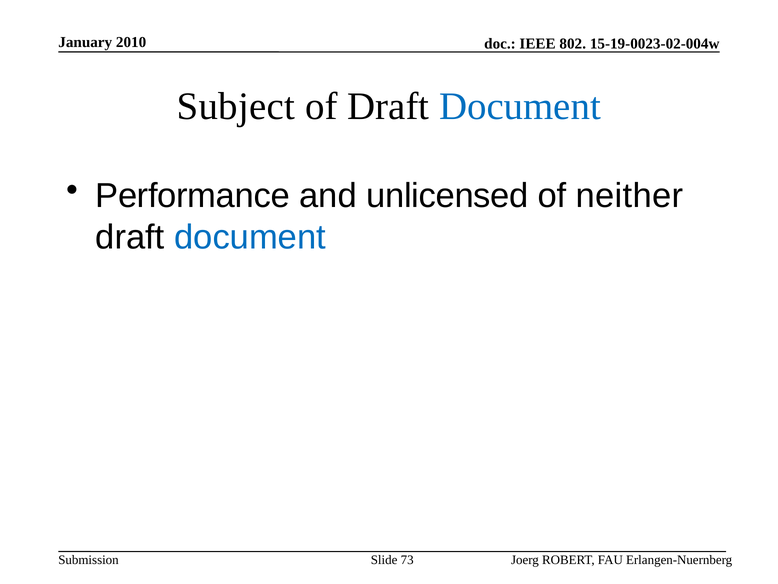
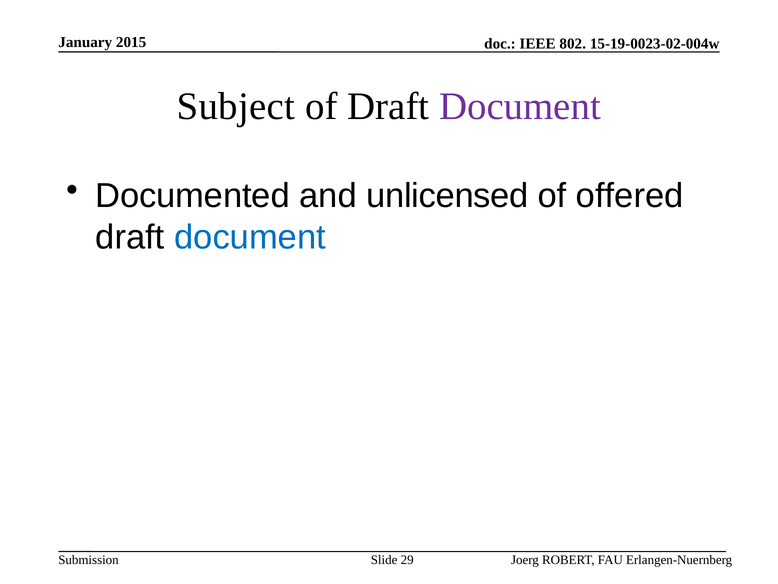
2010: 2010 -> 2015
Document at (520, 106) colour: blue -> purple
Performance: Performance -> Documented
neither: neither -> offered
73: 73 -> 29
